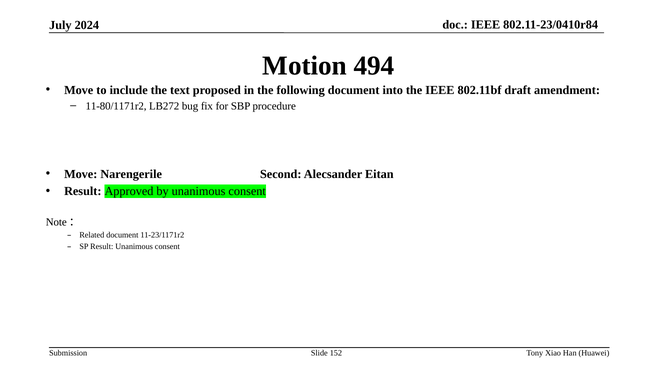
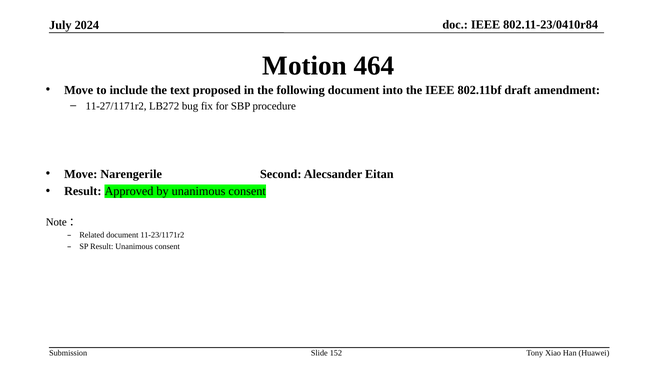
494: 494 -> 464
11-80/1171r2: 11-80/1171r2 -> 11-27/1171r2
